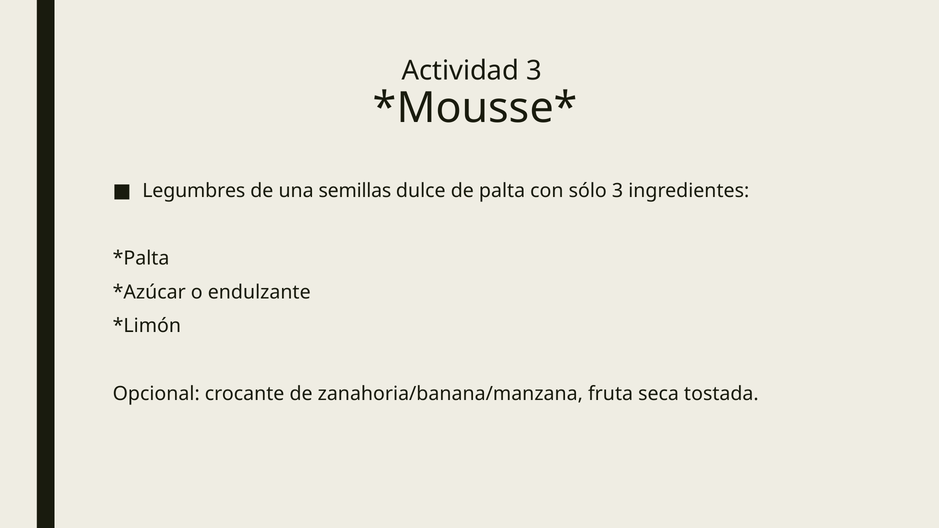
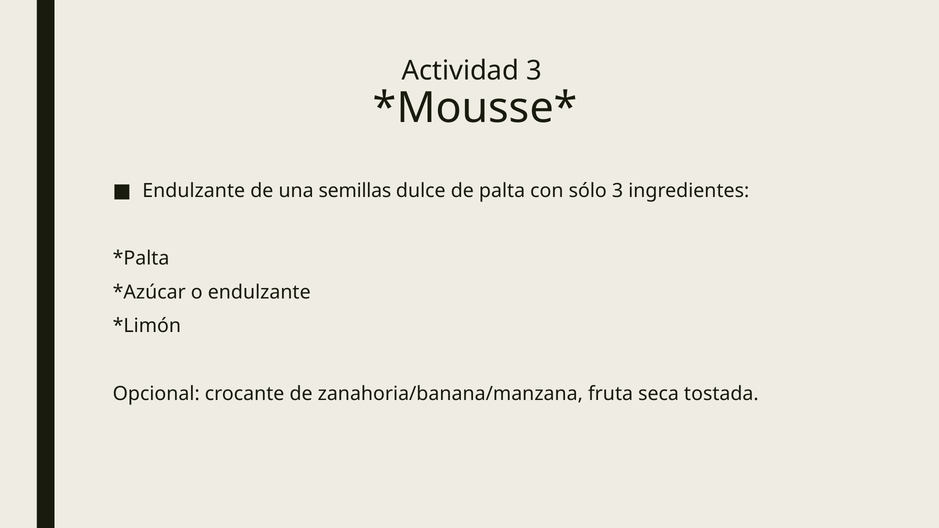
Legumbres at (194, 191): Legumbres -> Endulzante
